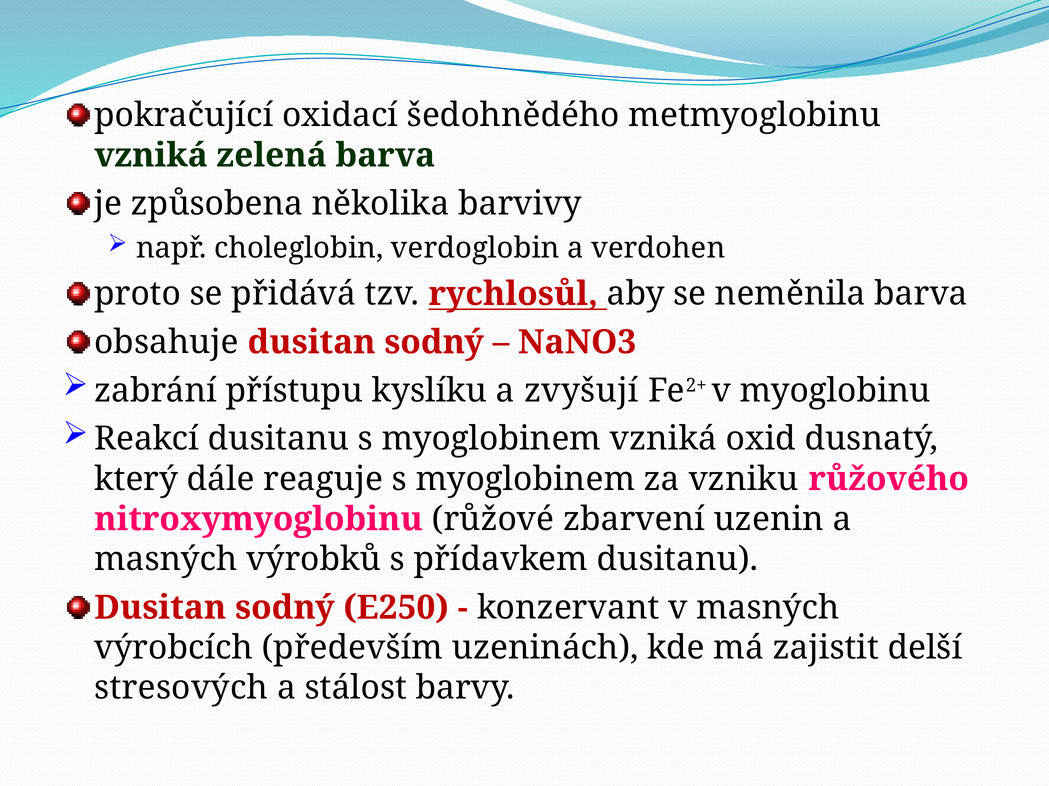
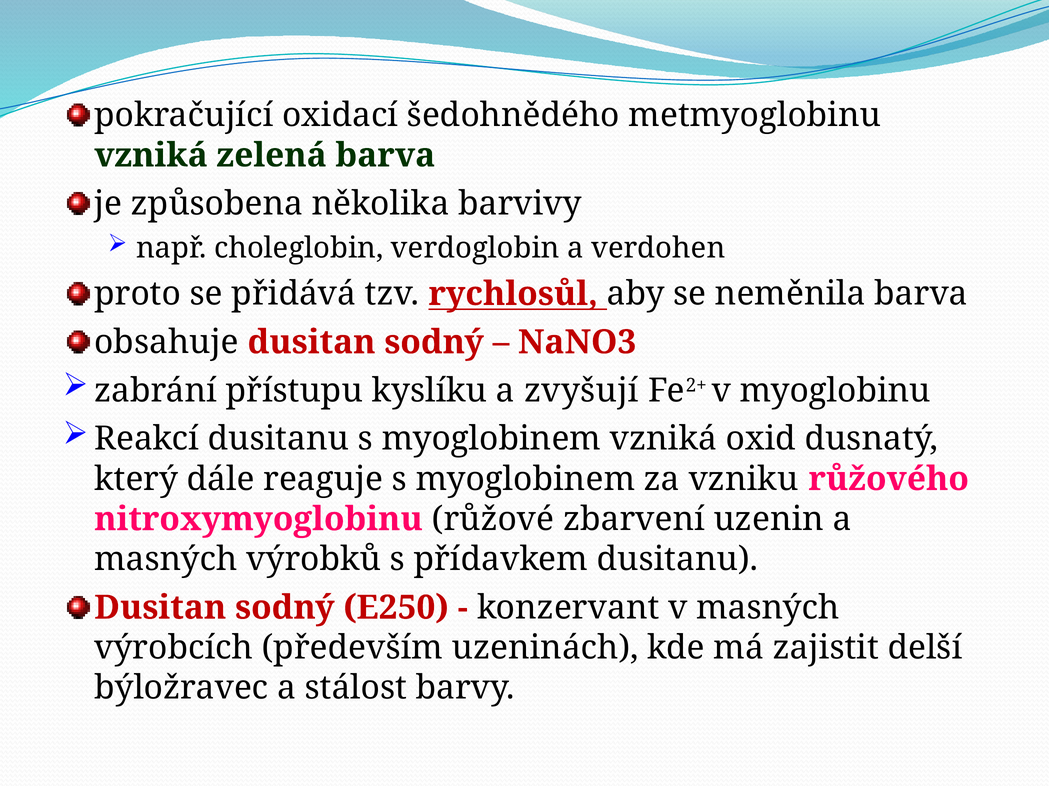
stresových: stresových -> býložravec
